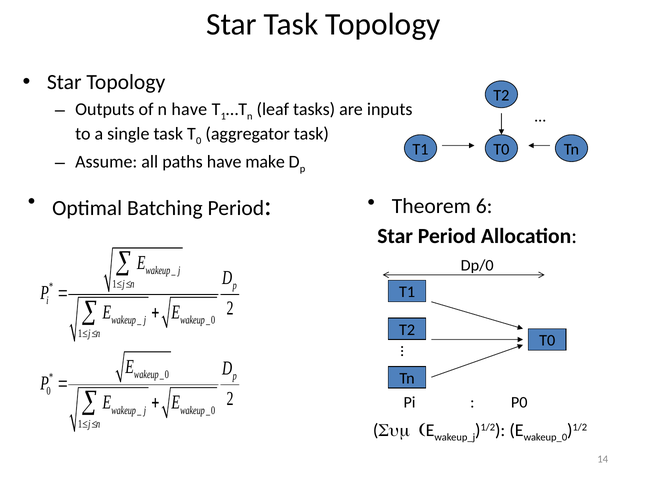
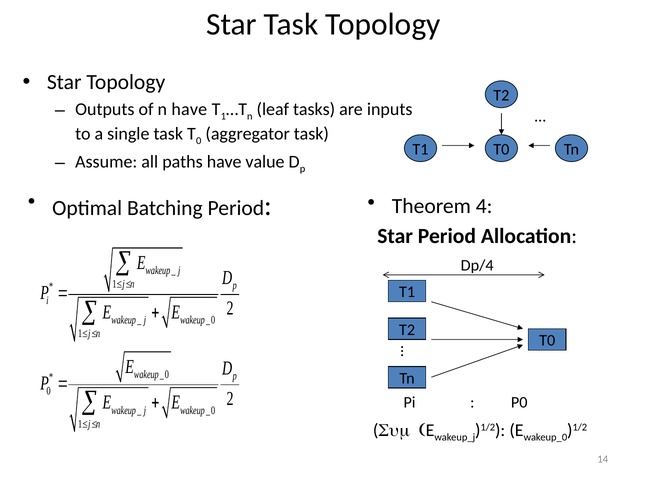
make: make -> value
6: 6 -> 4
Dp/0: Dp/0 -> Dp/4
